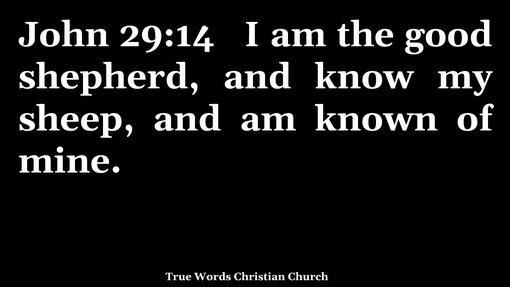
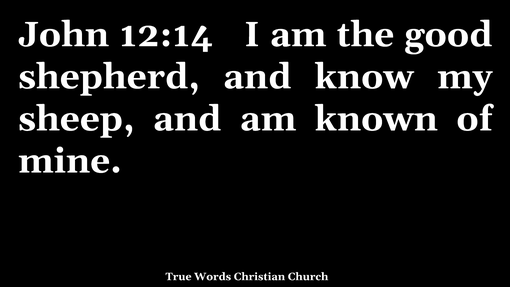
29:14: 29:14 -> 12:14
